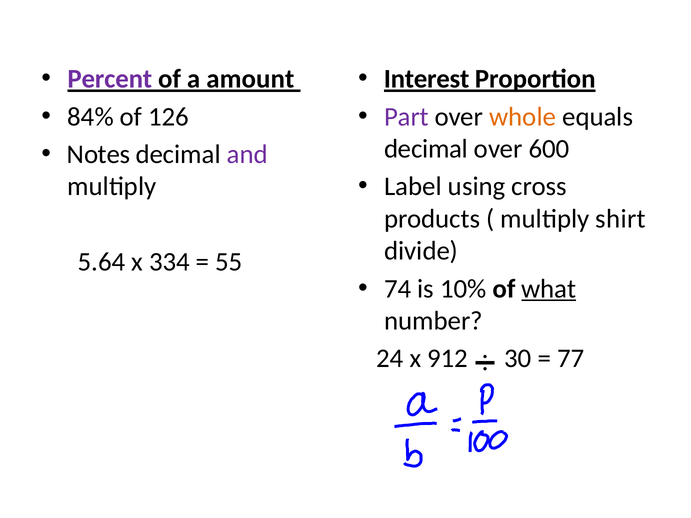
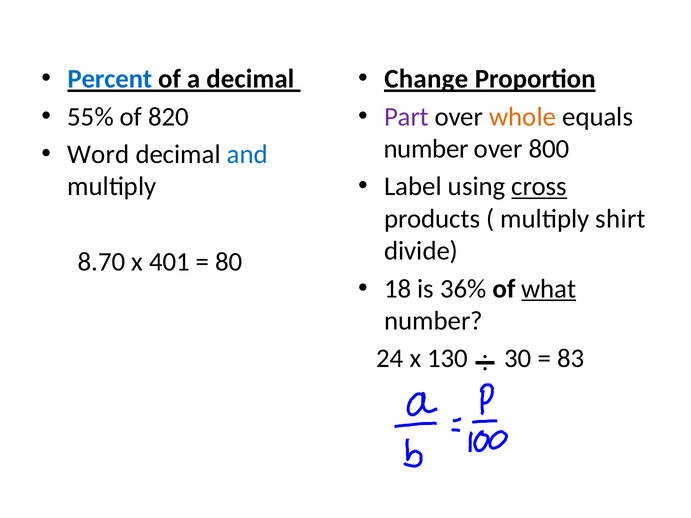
Percent colour: purple -> blue
a amount: amount -> decimal
Interest: Interest -> Change
84%: 84% -> 55%
126: 126 -> 820
decimal at (426, 149): decimal -> number
600: 600 -> 800
Notes: Notes -> Word
and colour: purple -> blue
cross underline: none -> present
5.64: 5.64 -> 8.70
334: 334 -> 401
55: 55 -> 80
74: 74 -> 18
10%: 10% -> 36%
912: 912 -> 130
77: 77 -> 83
